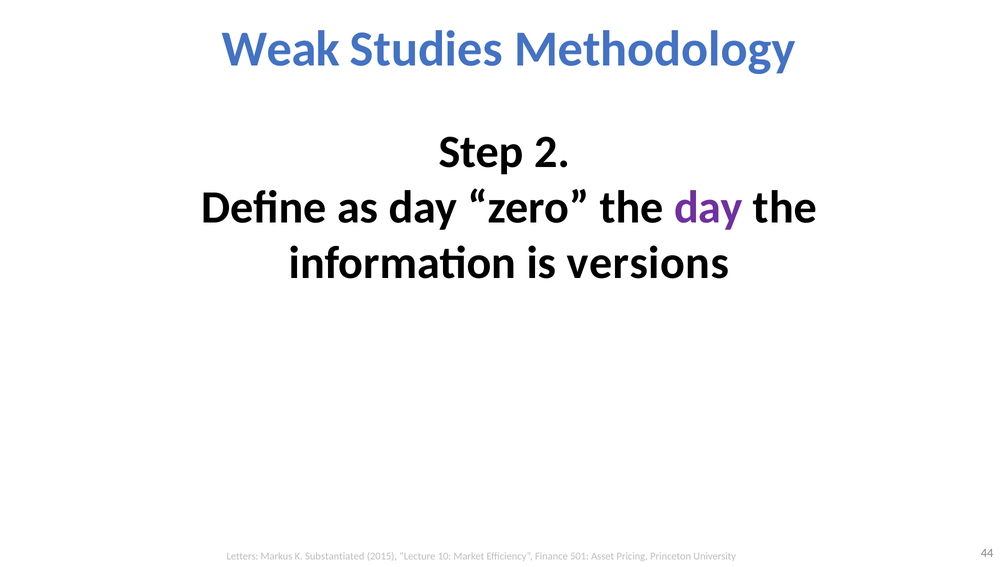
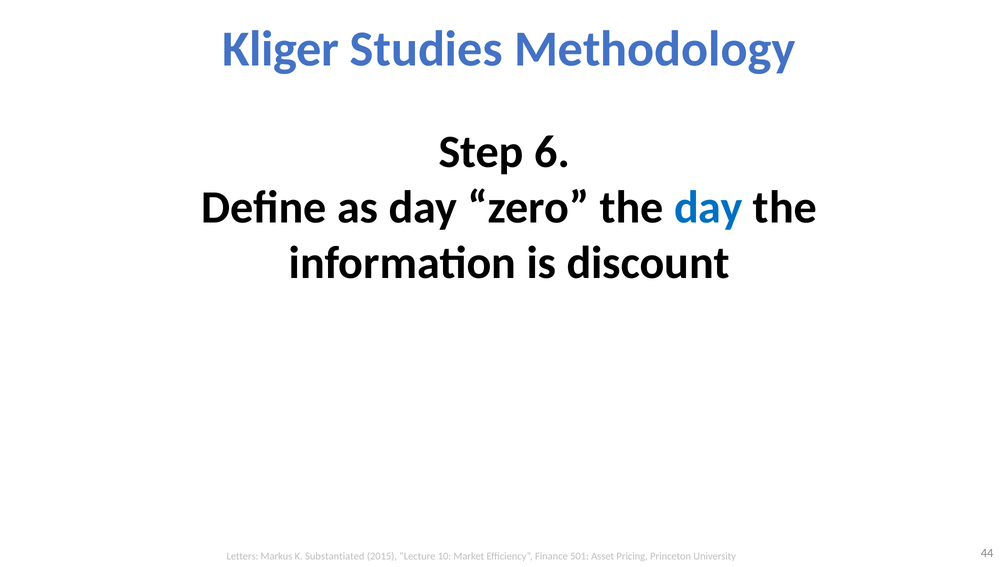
Weak: Weak -> Kliger
2: 2 -> 6
day at (708, 207) colour: purple -> blue
versions: versions -> discount
